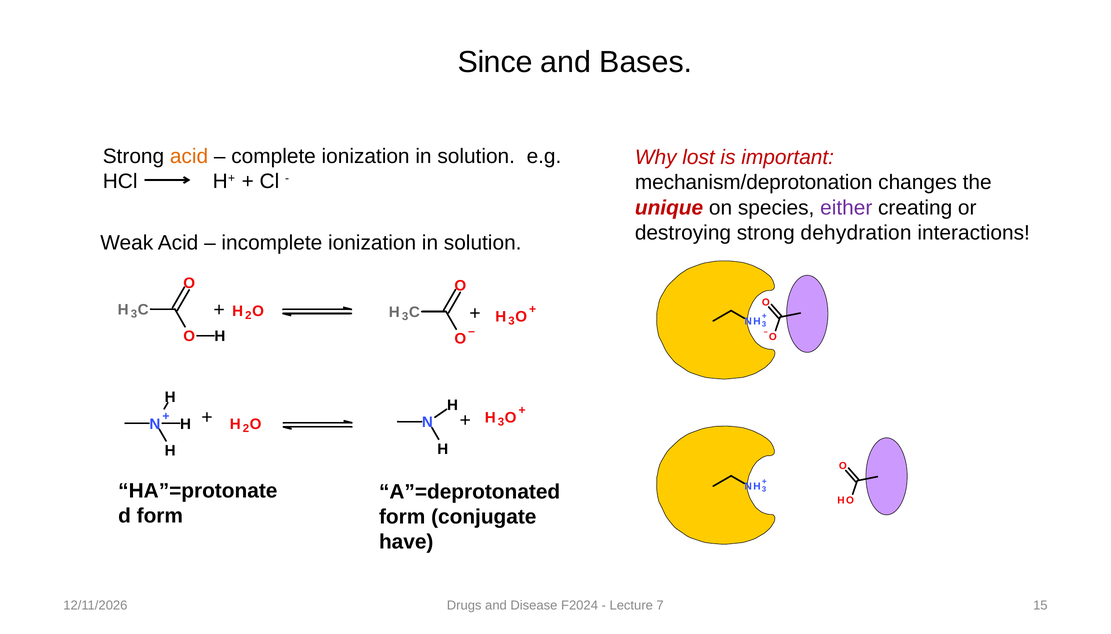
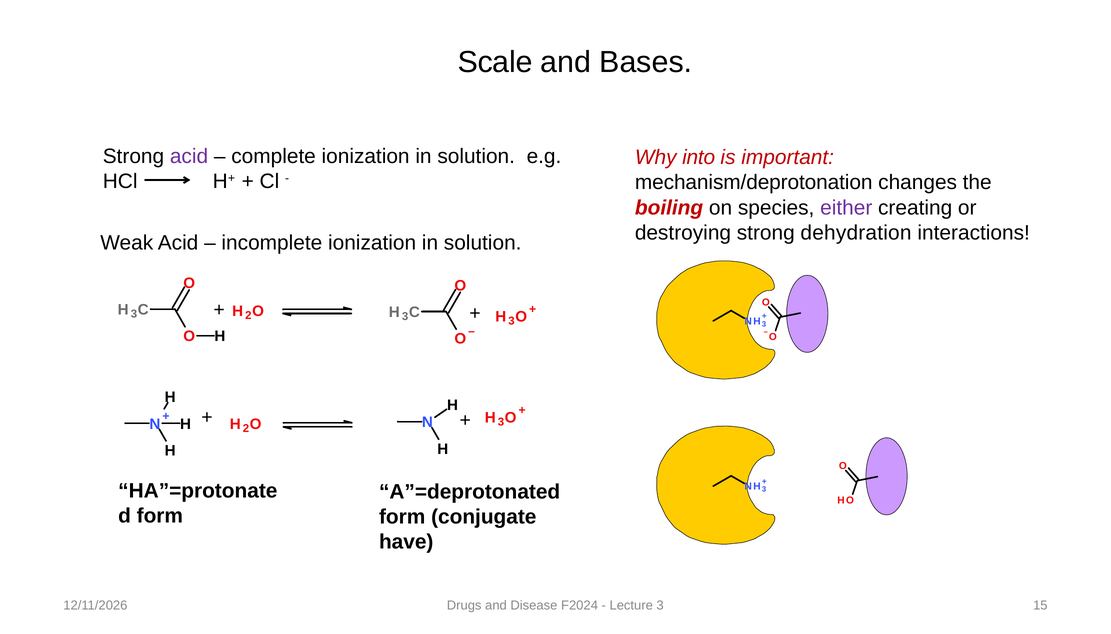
Since: Since -> Scale
acid at (189, 156) colour: orange -> purple
lost: lost -> into
unique: unique -> boiling
Lecture 7: 7 -> 3
